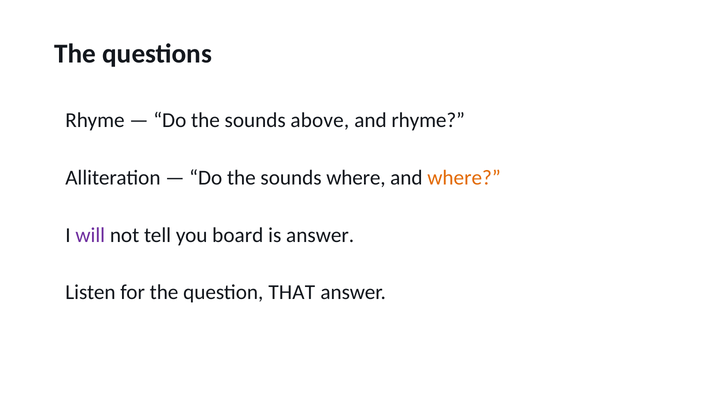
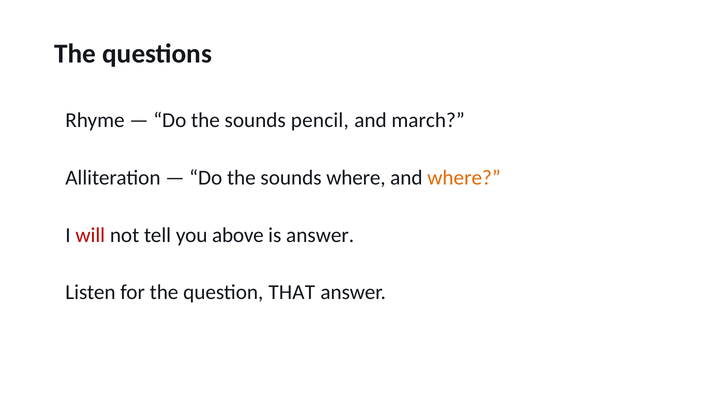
above: above -> pencil
and rhyme: rhyme -> march
will colour: purple -> red
board: board -> above
